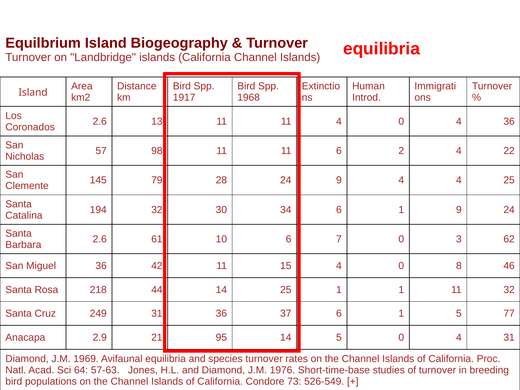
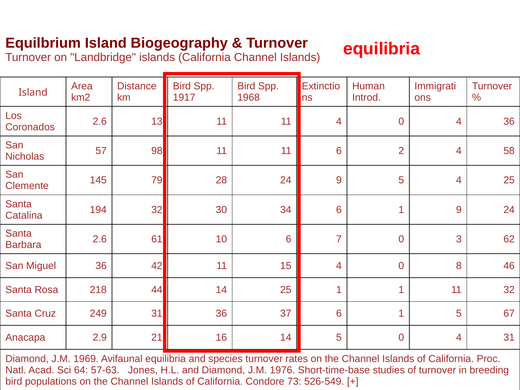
22: 22 -> 58
9 4: 4 -> 5
77: 77 -> 67
95: 95 -> 16
